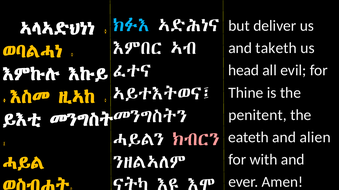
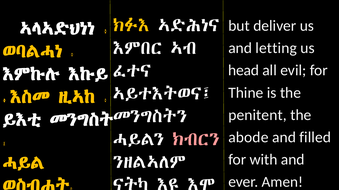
ክፉእ colour: light blue -> yellow
taketh: taketh -> letting
eateth: eateth -> abode
alien: alien -> filled
